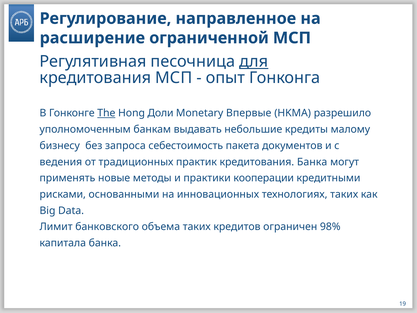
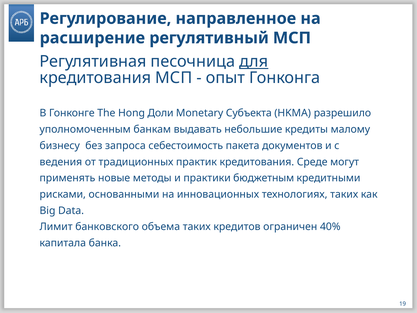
ограниченной: ограниченной -> регулятивный
The underline: present -> none
Впервые: Впервые -> Субъекта
кредитования Банка: Банка -> Среде
кооперации: кооперации -> бюджетным
98%: 98% -> 40%
